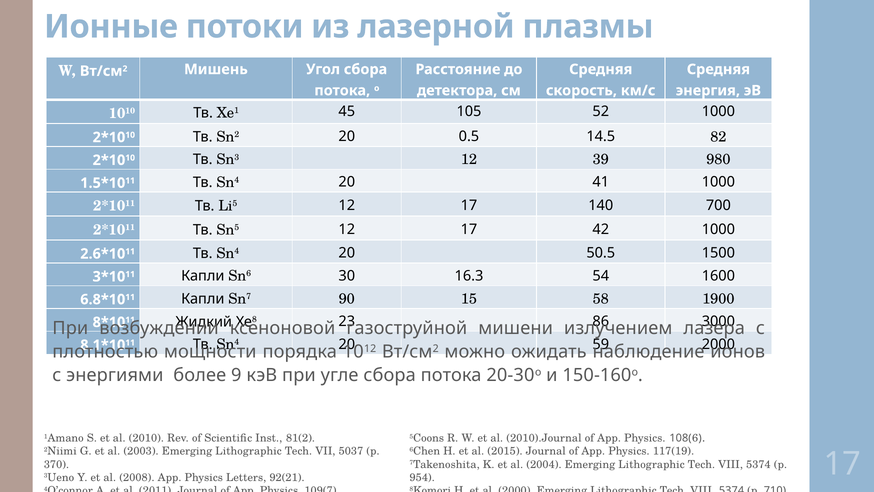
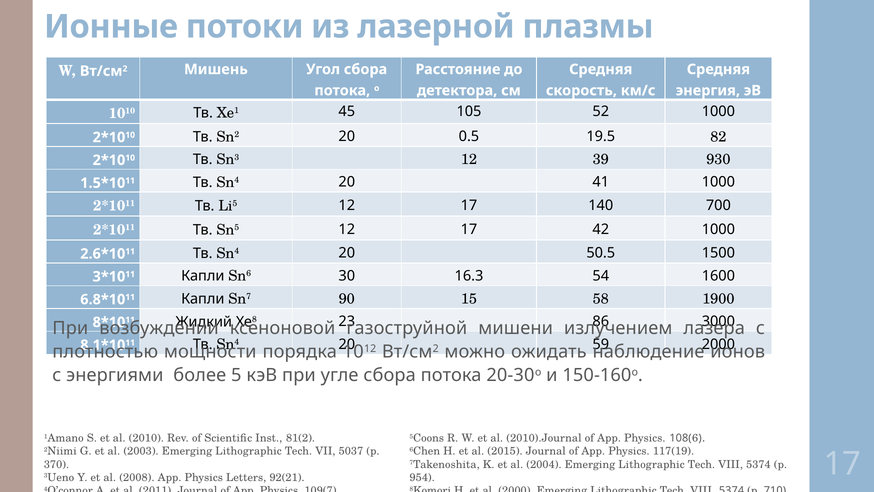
14.5: 14.5 -> 19.5
980: 980 -> 930
9: 9 -> 5
